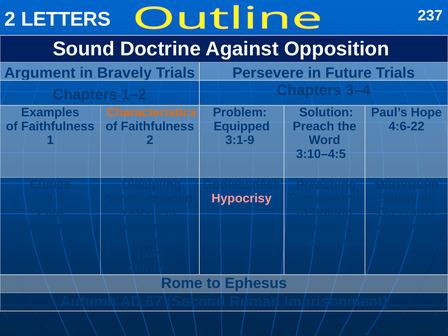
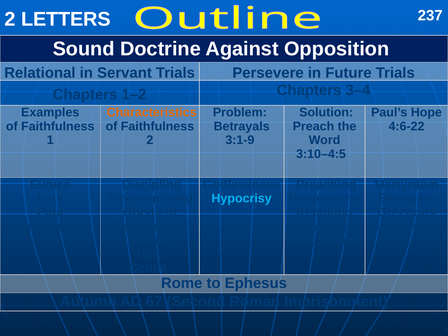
Argument: Argument -> Relational
Bravely: Bravely -> Servant
Equipped at (242, 126): Equipped -> Betrayals
Hypocrisy colour: pink -> light blue
